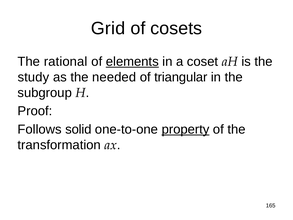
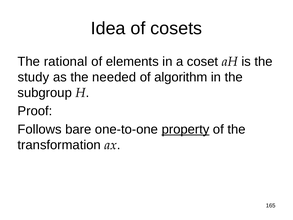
Grid: Grid -> Idea
elements underline: present -> none
triangular: triangular -> algorithm
solid: solid -> bare
